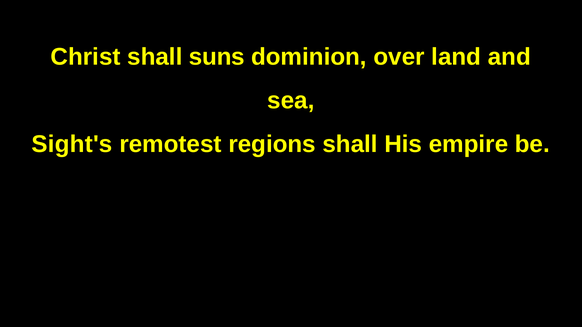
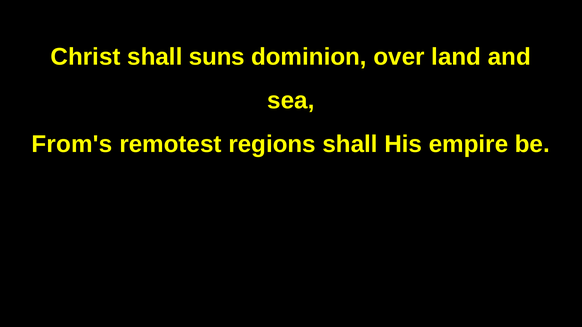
Sight's: Sight's -> From's
